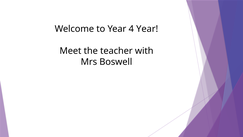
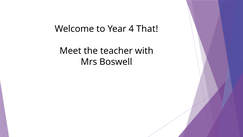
4 Year: Year -> That
